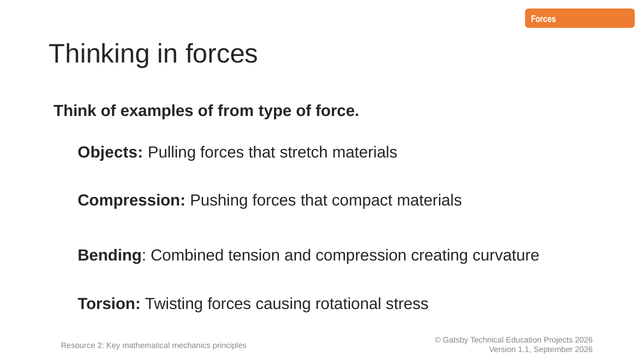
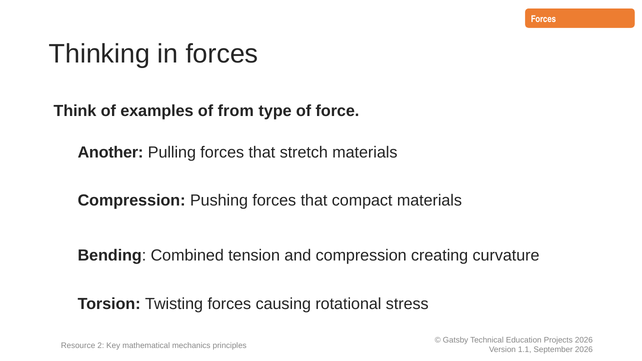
Objects: Objects -> Another
